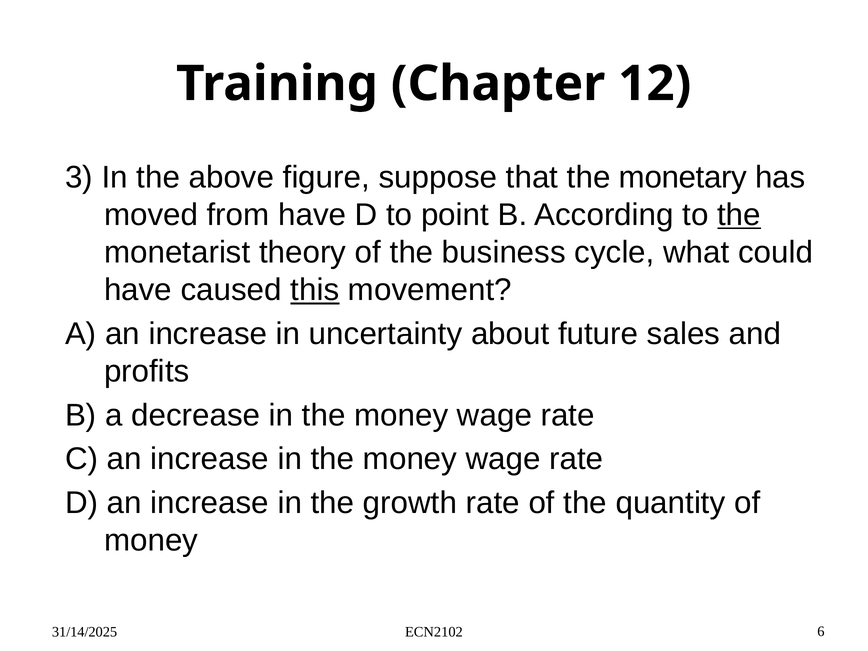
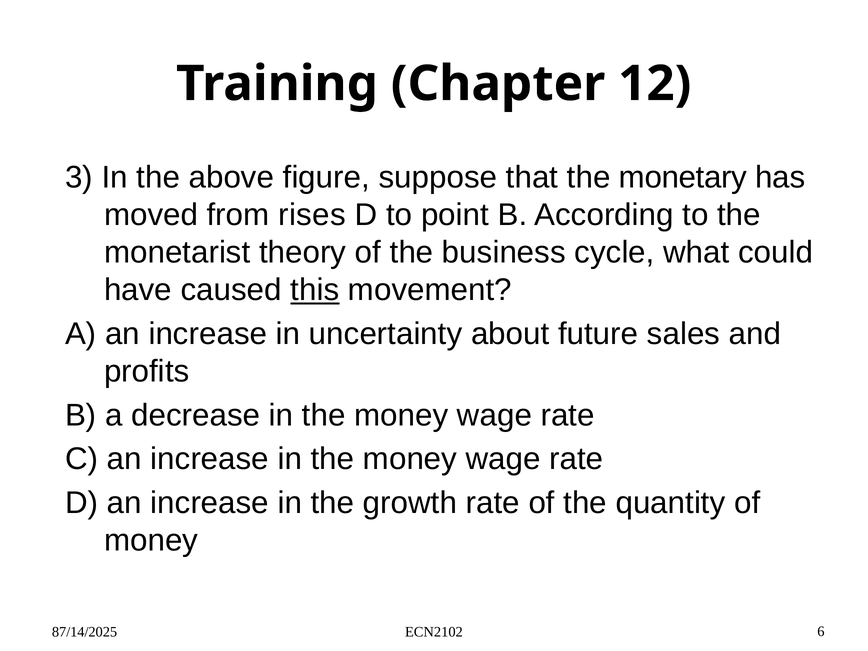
from have: have -> rises
the at (739, 215) underline: present -> none
31/14/2025: 31/14/2025 -> 87/14/2025
